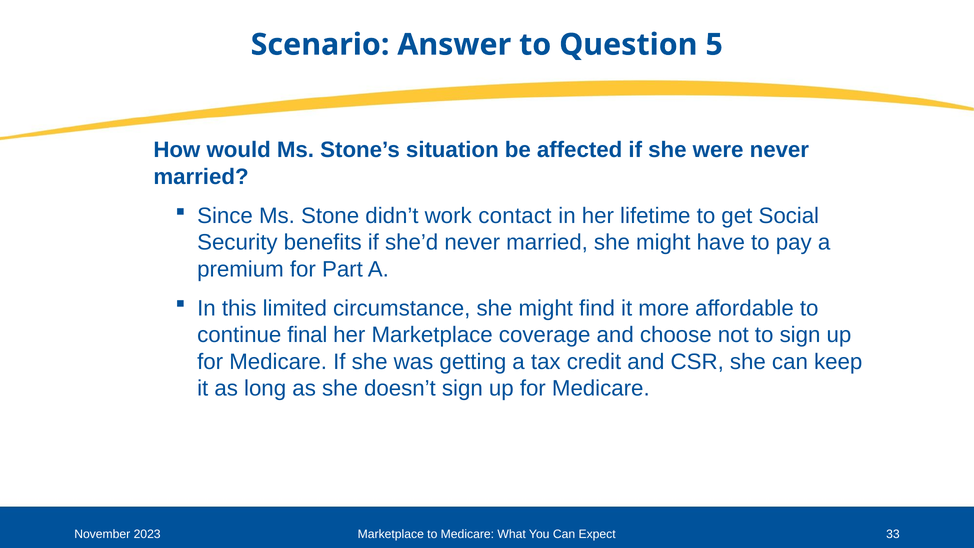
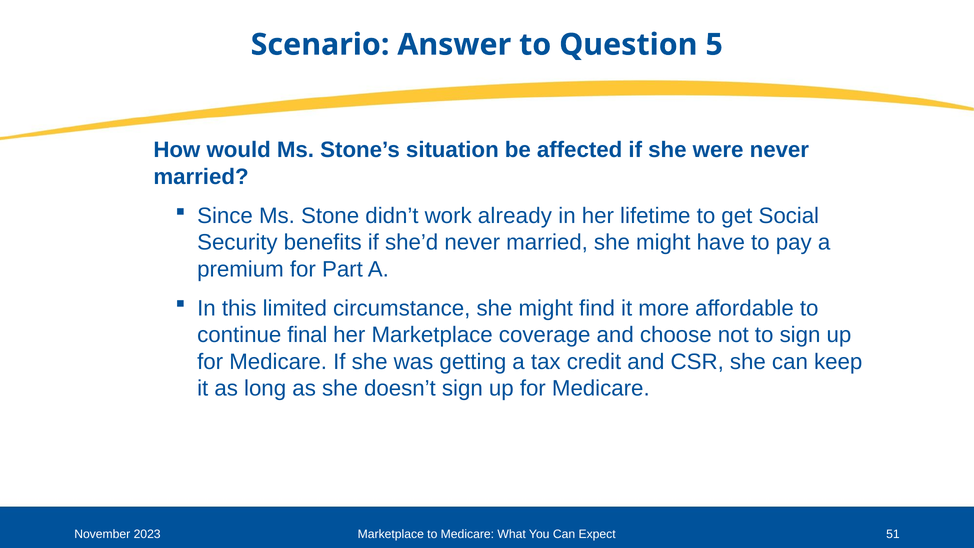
contact: contact -> already
33: 33 -> 51
